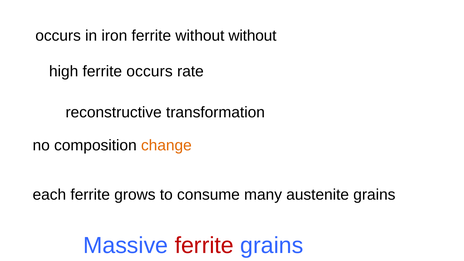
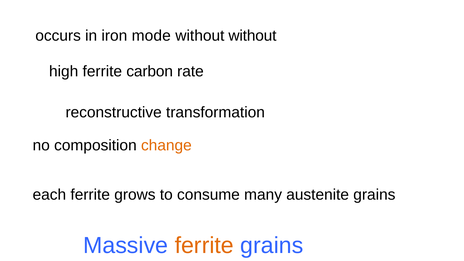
iron ferrite: ferrite -> mode
ferrite occurs: occurs -> carbon
ferrite at (204, 245) colour: red -> orange
